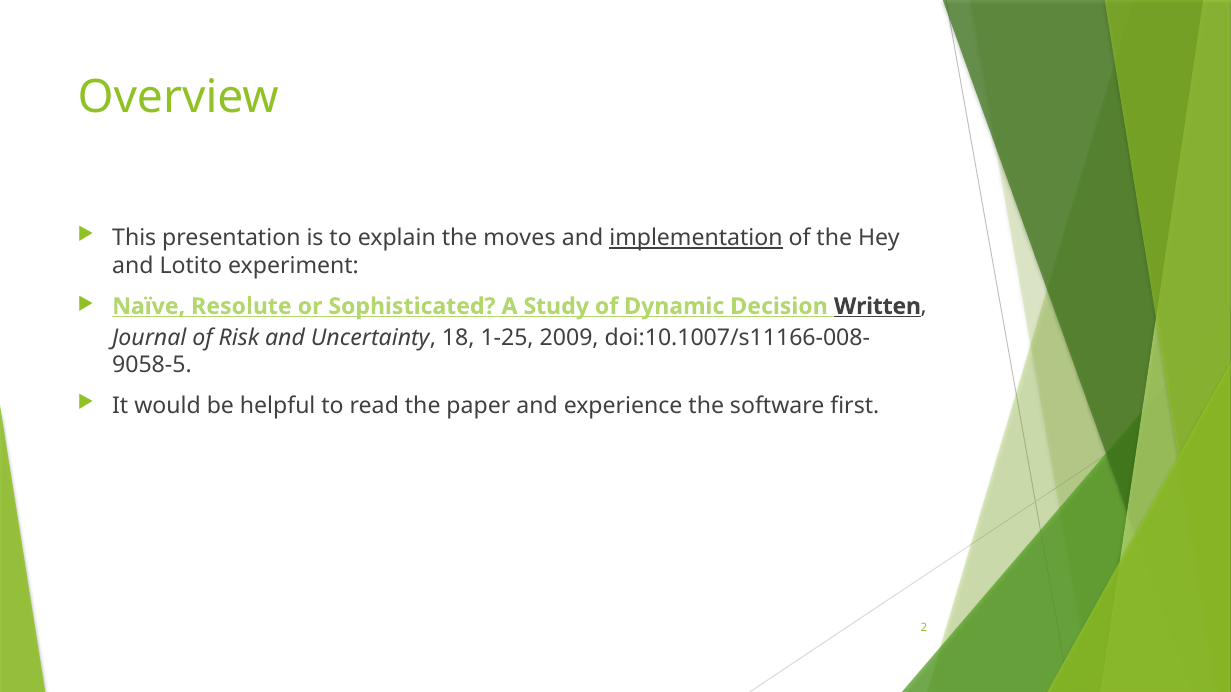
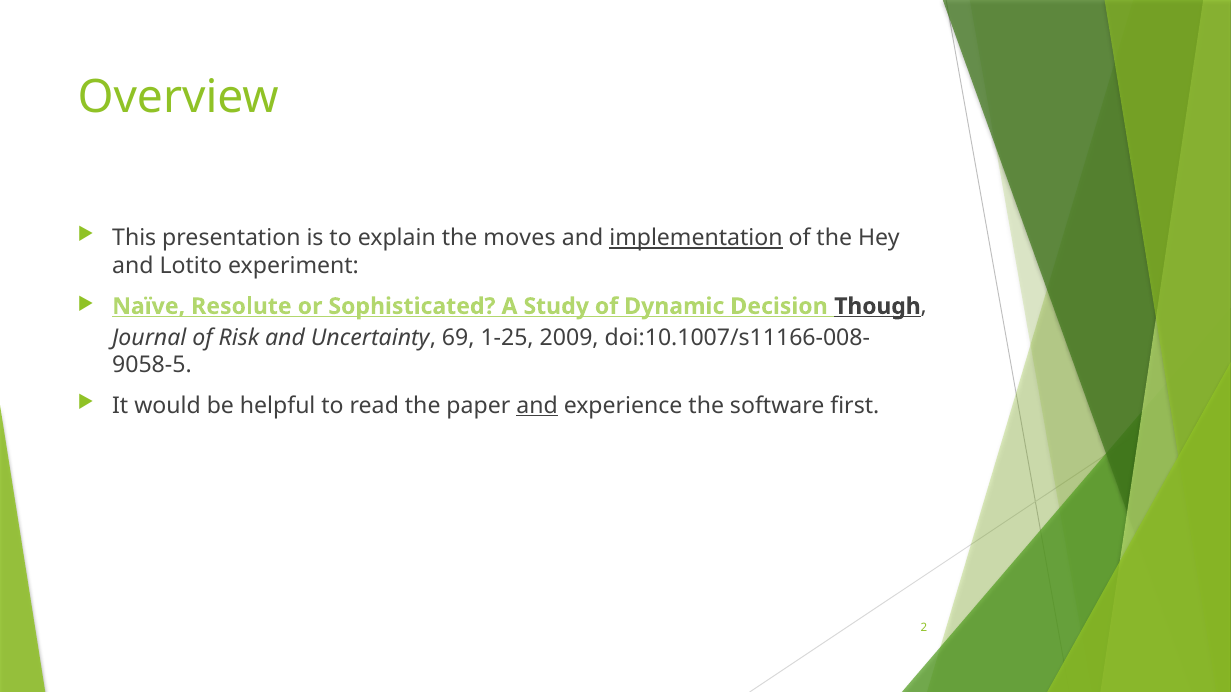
Written: Written -> Though
18: 18 -> 69
and at (537, 406) underline: none -> present
